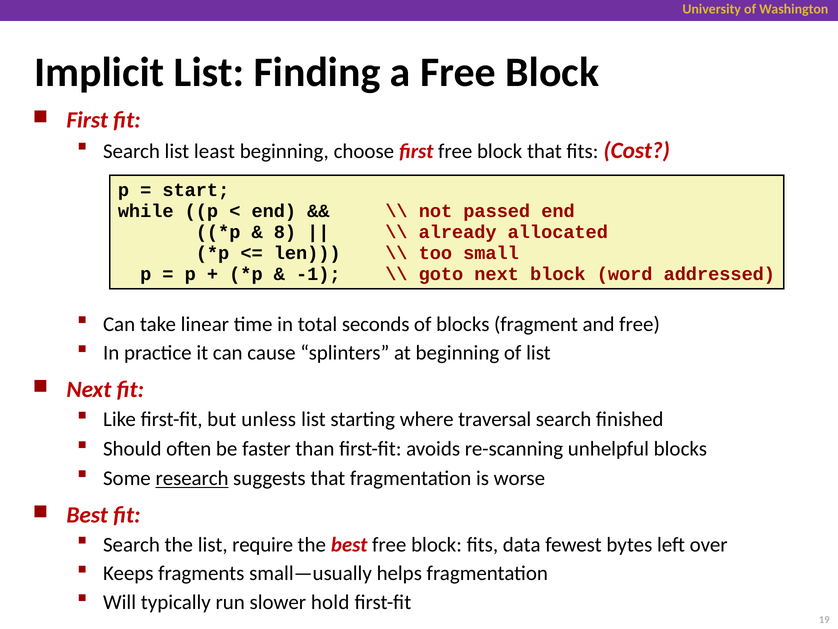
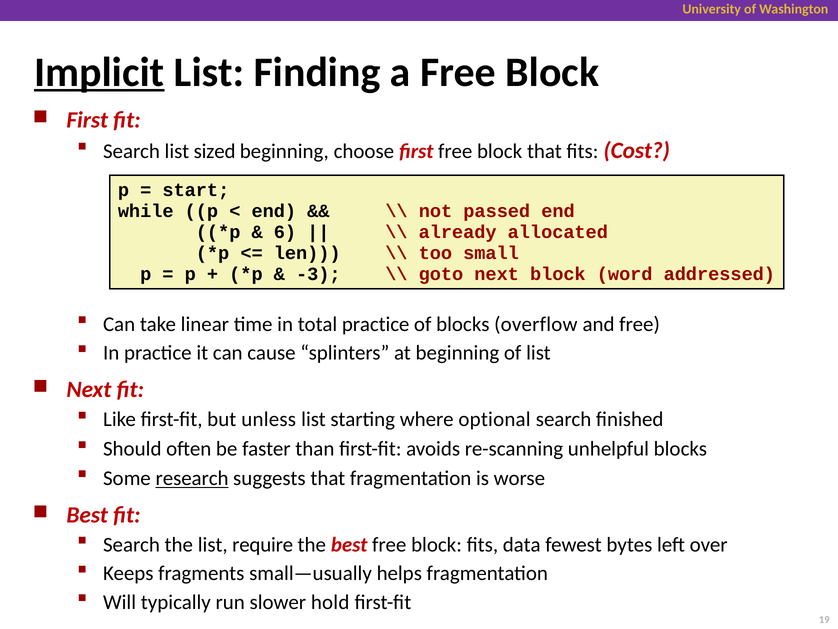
Implicit underline: none -> present
least: least -> sized
8: 8 -> 6
-1: -1 -> -3
total seconds: seconds -> practice
fragment: fragment -> overflow
traversal: traversal -> optional
